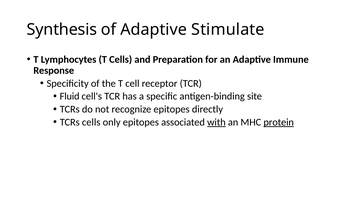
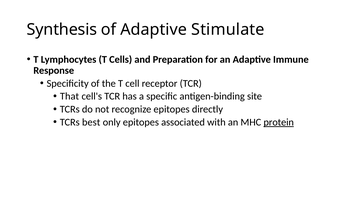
Fluid: Fluid -> That
TCRs cells: cells -> best
with underline: present -> none
